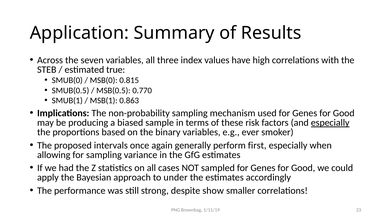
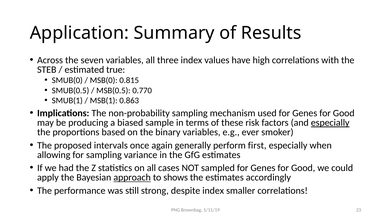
approach underline: none -> present
under: under -> shows
despite show: show -> index
